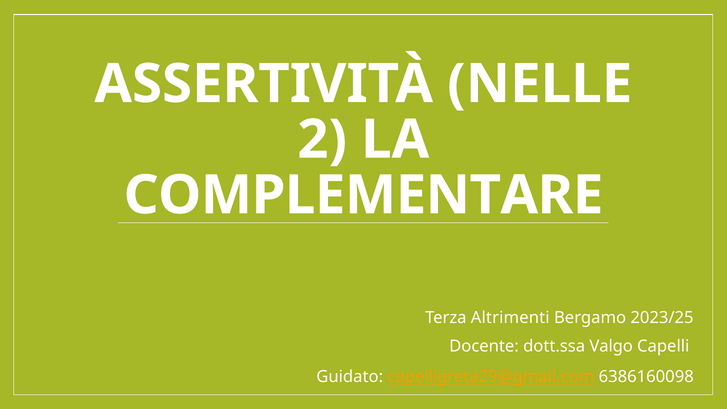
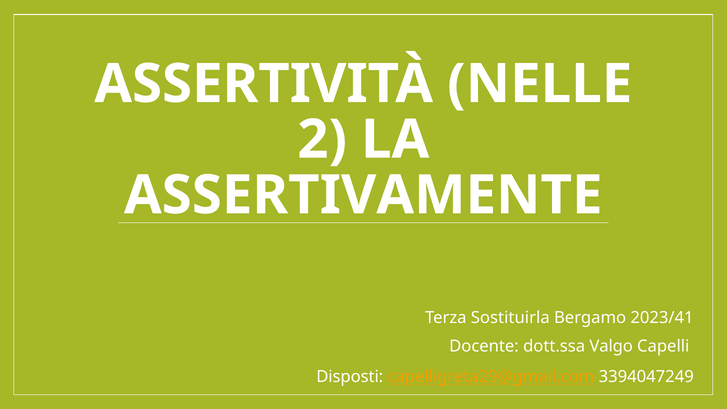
COMPLEMENTARE: COMPLEMENTARE -> ASSERTIVAMENTE
Altrimenti: Altrimenti -> Sostituirla
2023/25: 2023/25 -> 2023/41
Guidato: Guidato -> Disposti
6386160098: 6386160098 -> 3394047249
